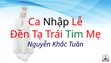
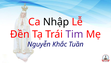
Tim colour: green -> purple
